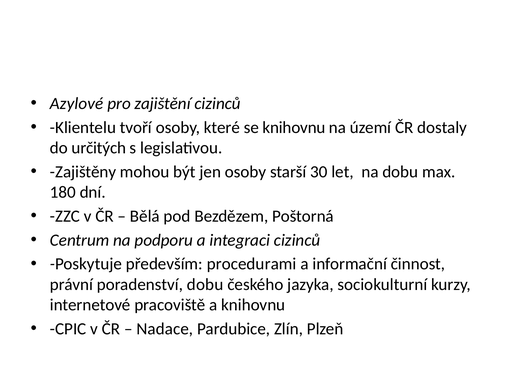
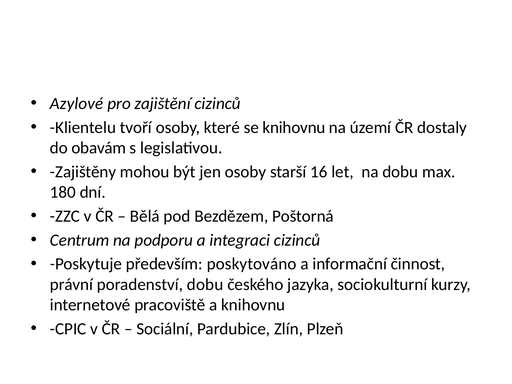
určitých: určitých -> obavám
30: 30 -> 16
procedurami: procedurami -> poskytováno
Nadace: Nadace -> Sociální
